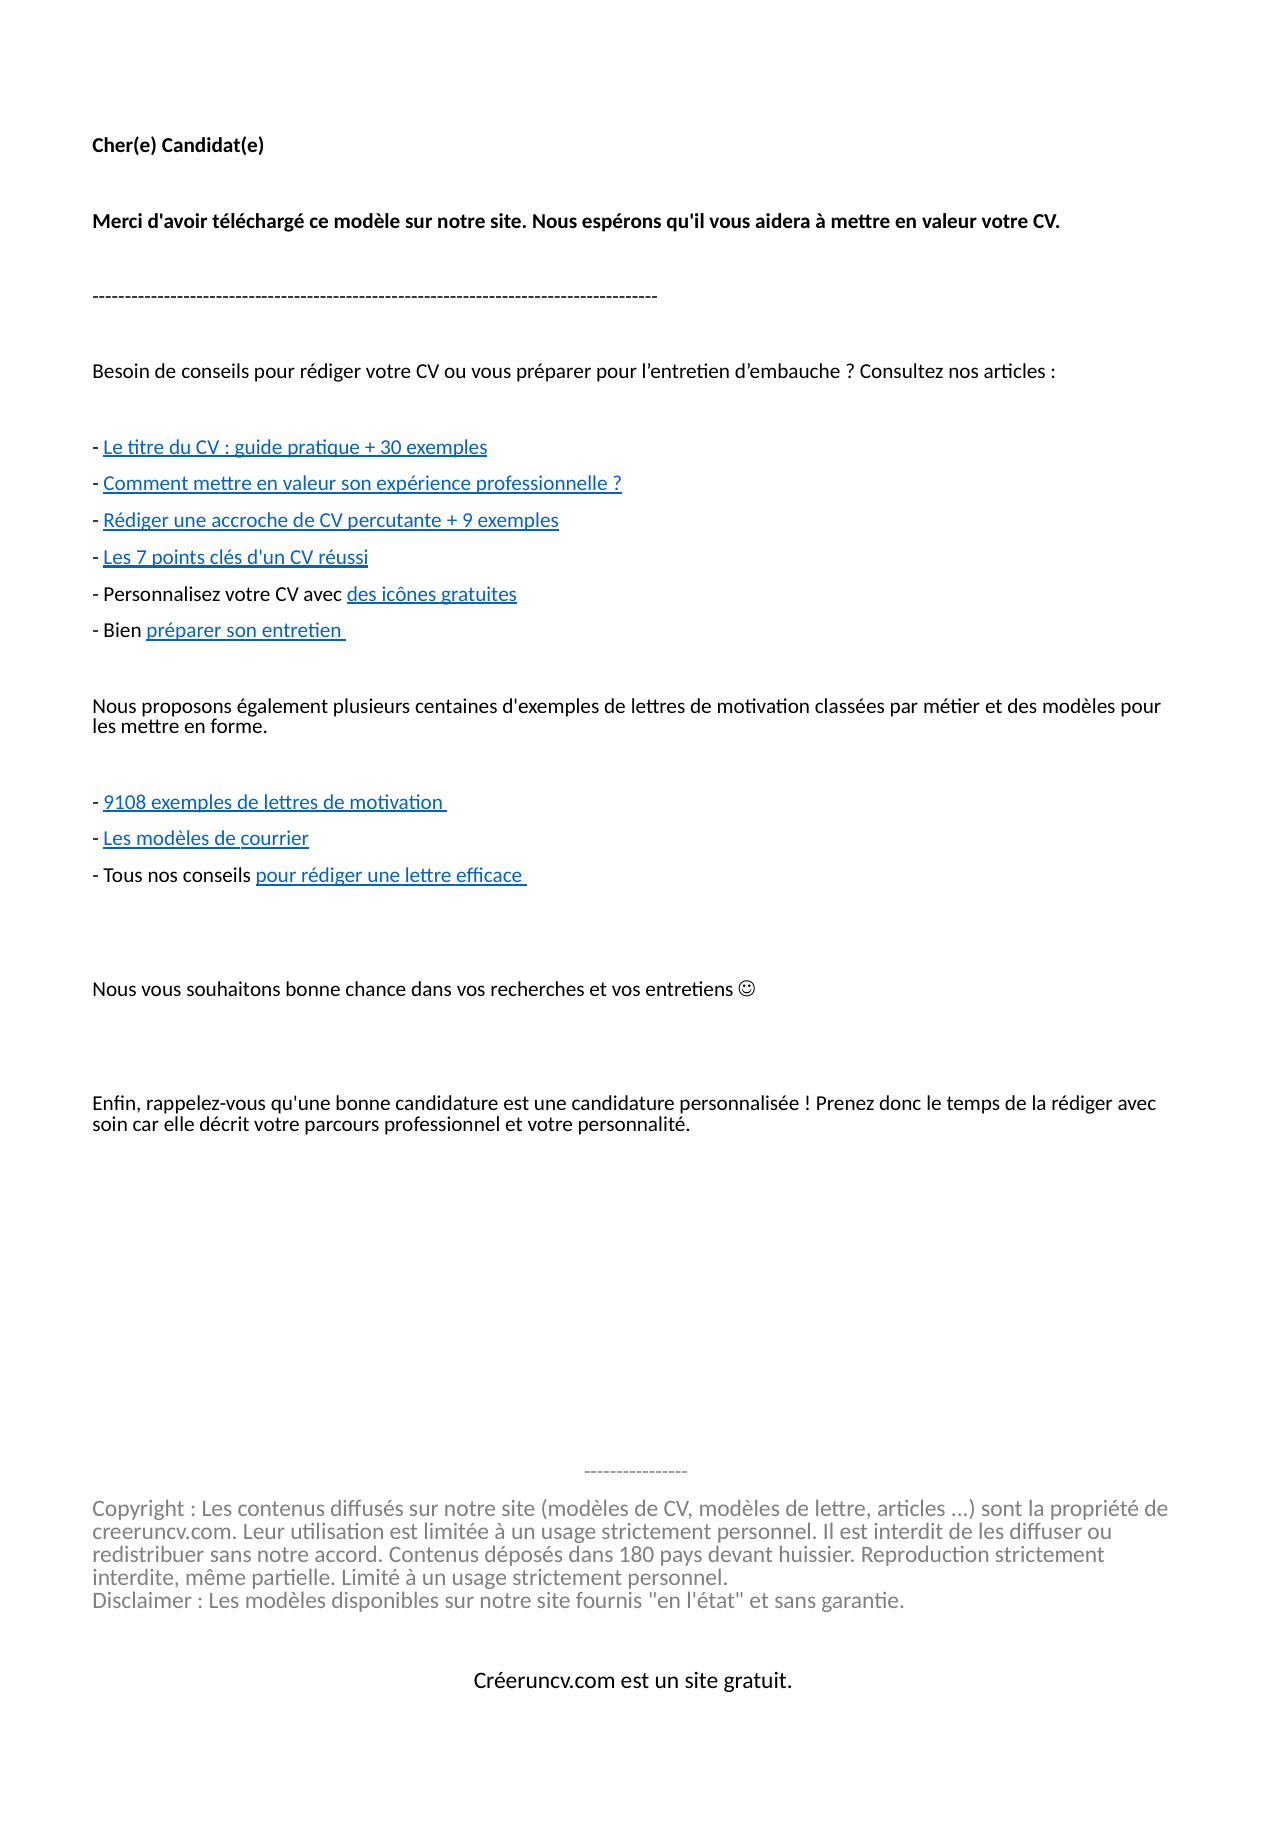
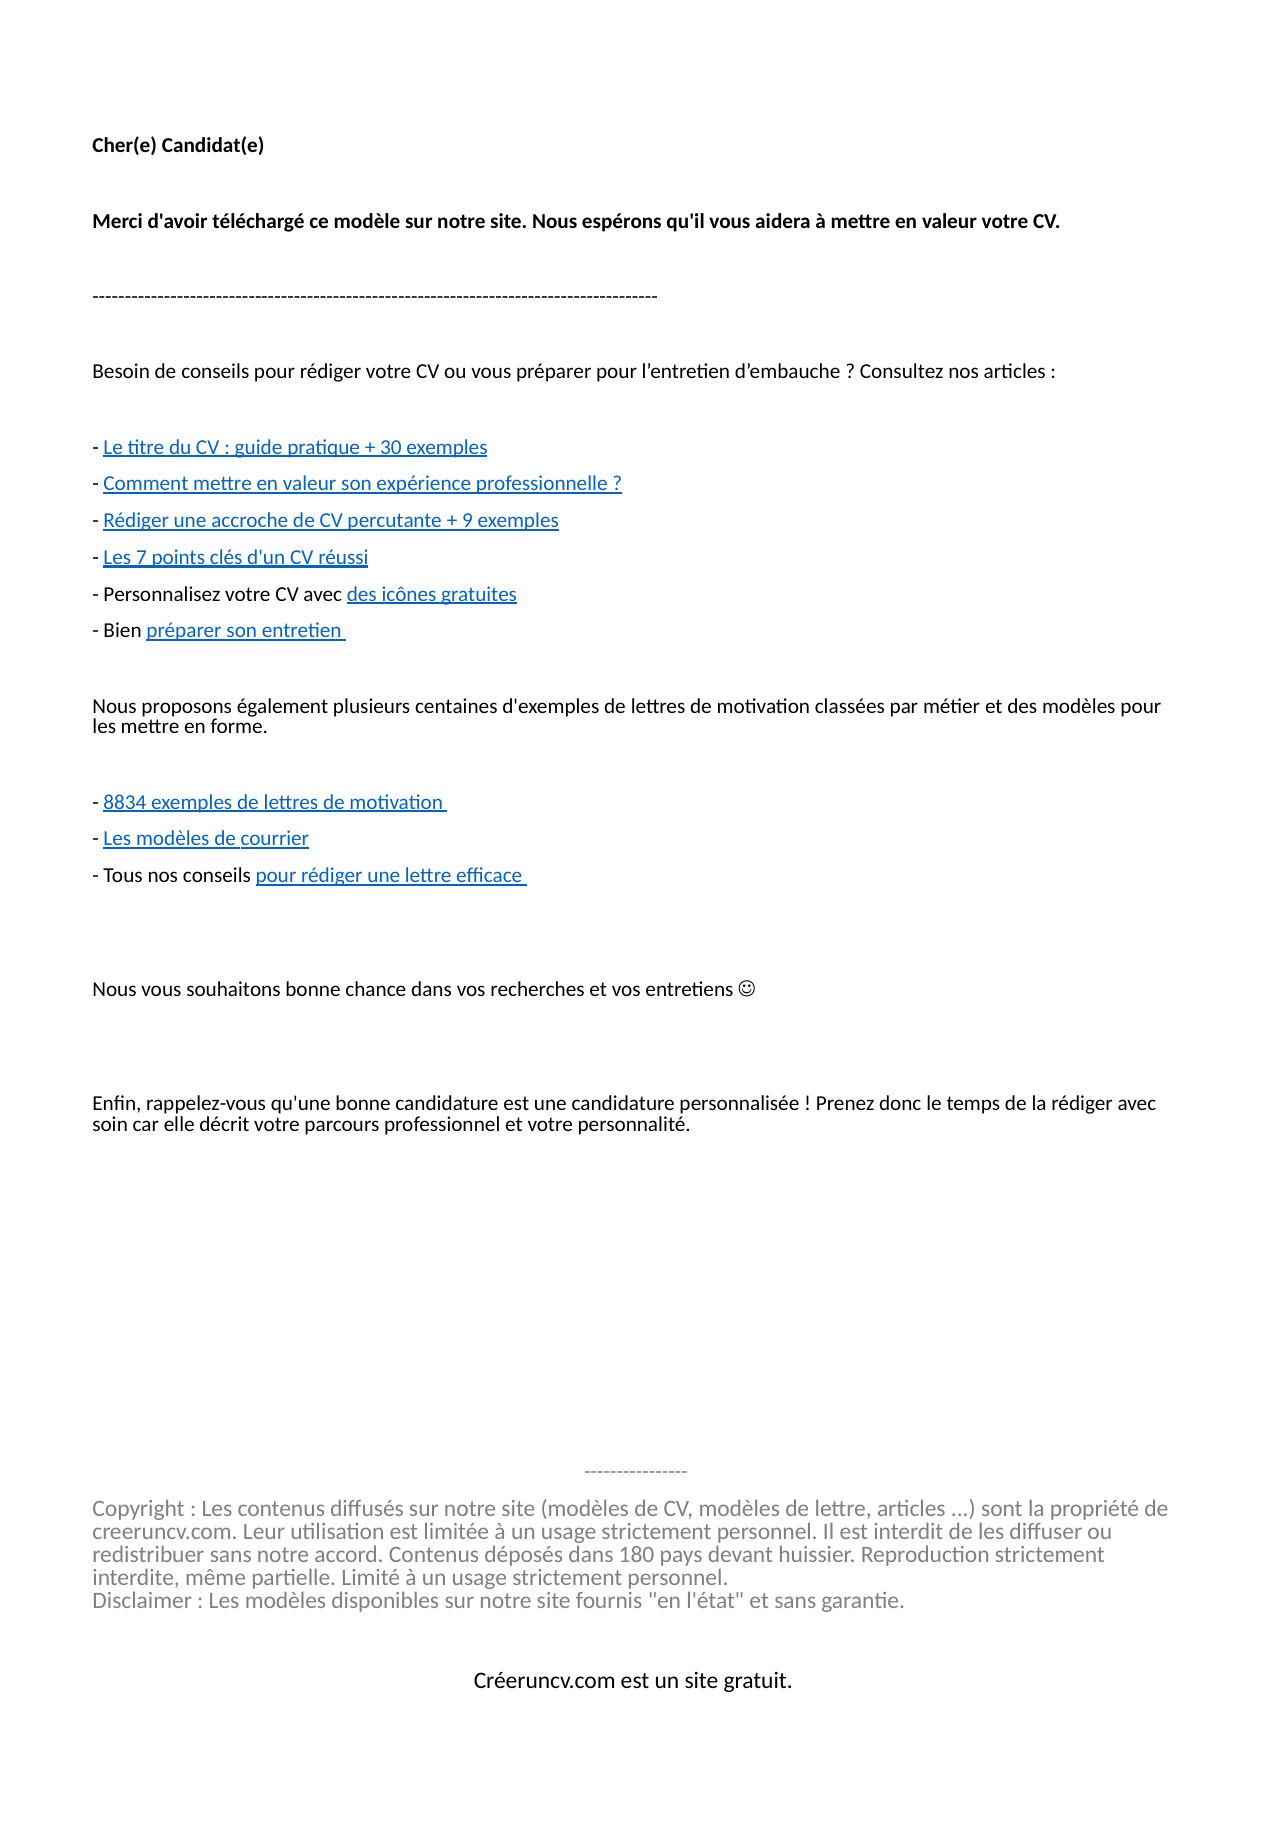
9108: 9108 -> 8834
